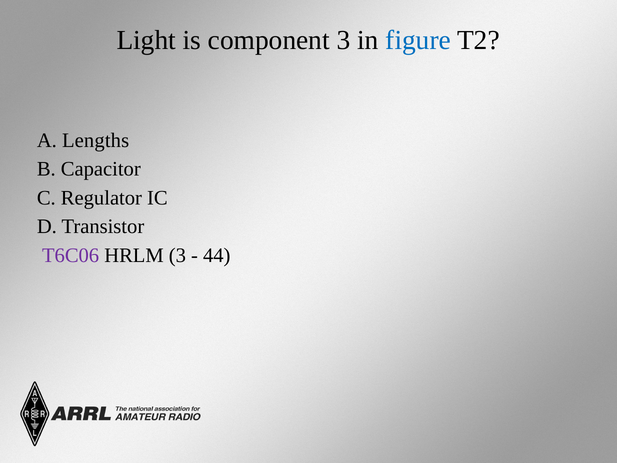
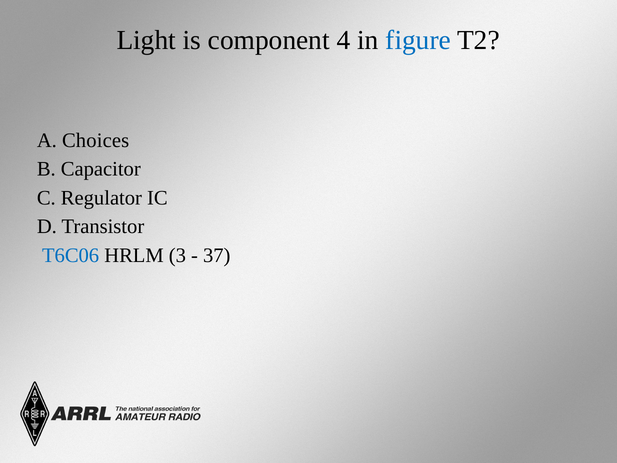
component 3: 3 -> 4
Lengths: Lengths -> Choices
T6C06 colour: purple -> blue
44: 44 -> 37
